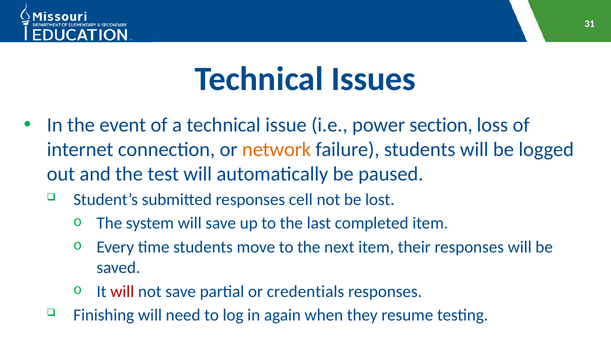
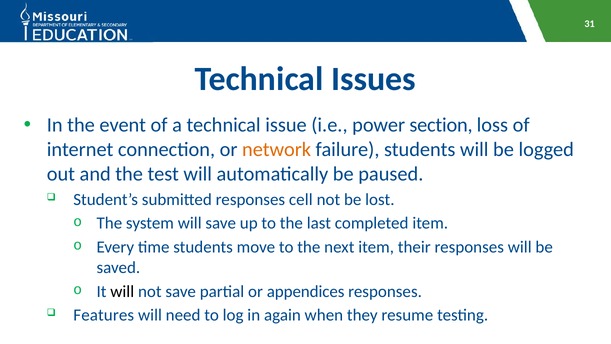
will at (122, 291) colour: red -> black
credentials: credentials -> appendices
Finishing: Finishing -> Features
